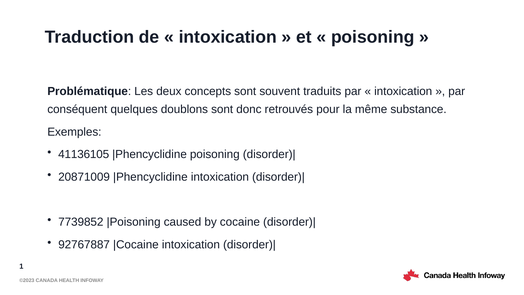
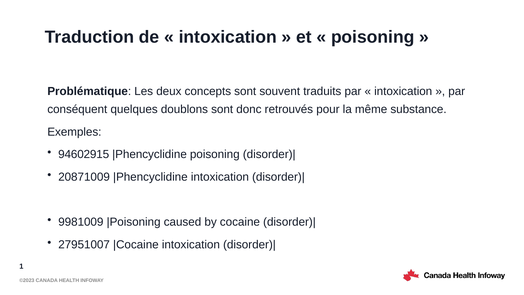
41136105: 41136105 -> 94602915
7739852: 7739852 -> 9981009
92767887: 92767887 -> 27951007
